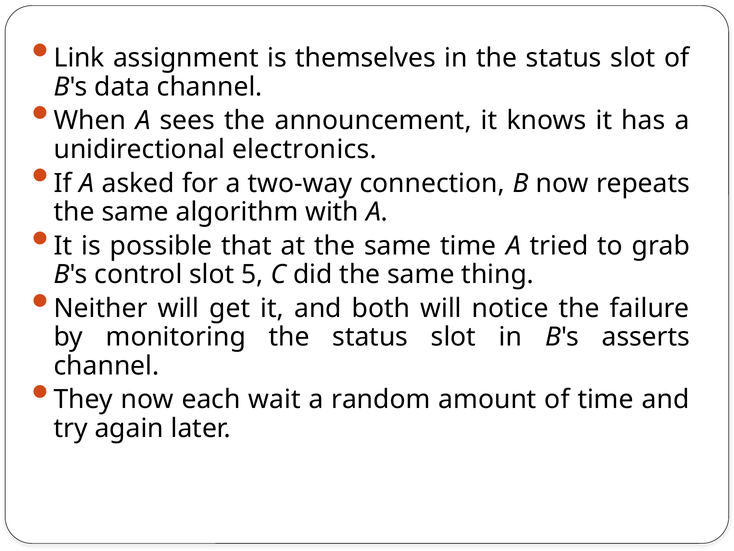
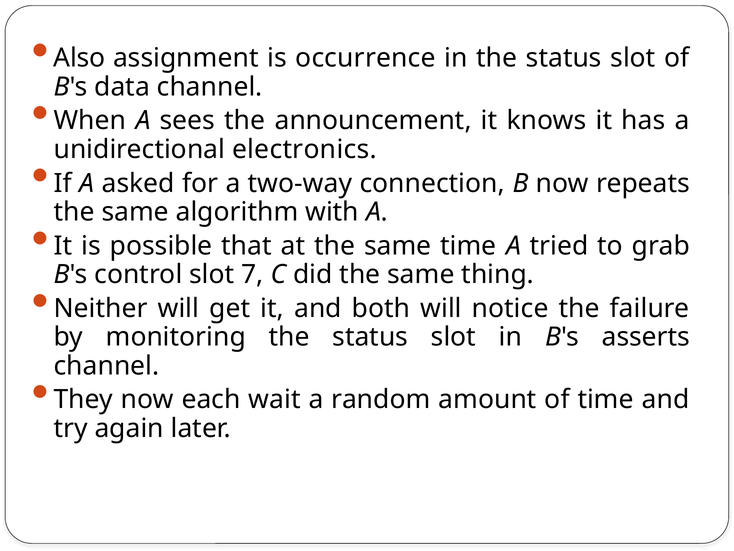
Link: Link -> Also
themselves: themselves -> occurrence
5: 5 -> 7
